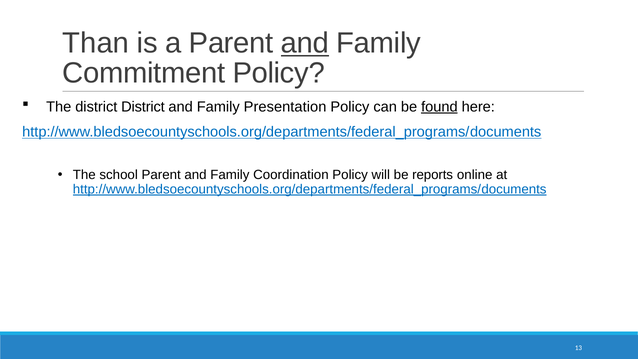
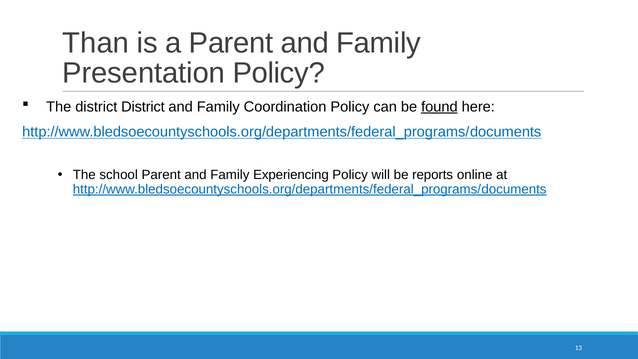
and at (305, 43) underline: present -> none
Commitment: Commitment -> Presentation
Presentation: Presentation -> Coordination
Coordination: Coordination -> Experiencing
